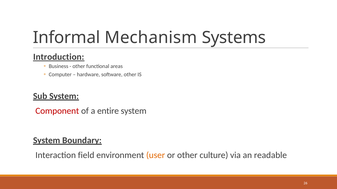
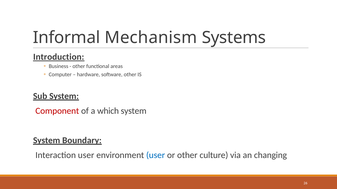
entire: entire -> which
Interaction field: field -> user
user at (156, 155) colour: orange -> blue
readable: readable -> changing
